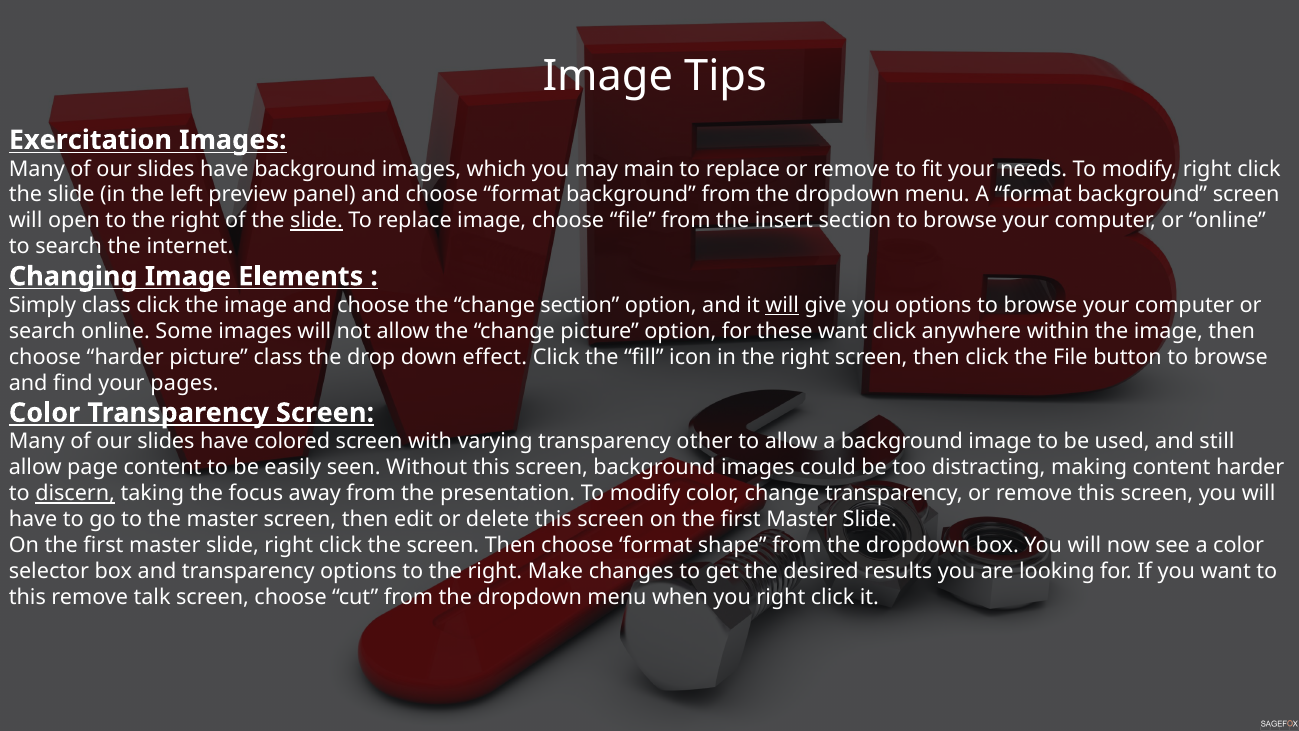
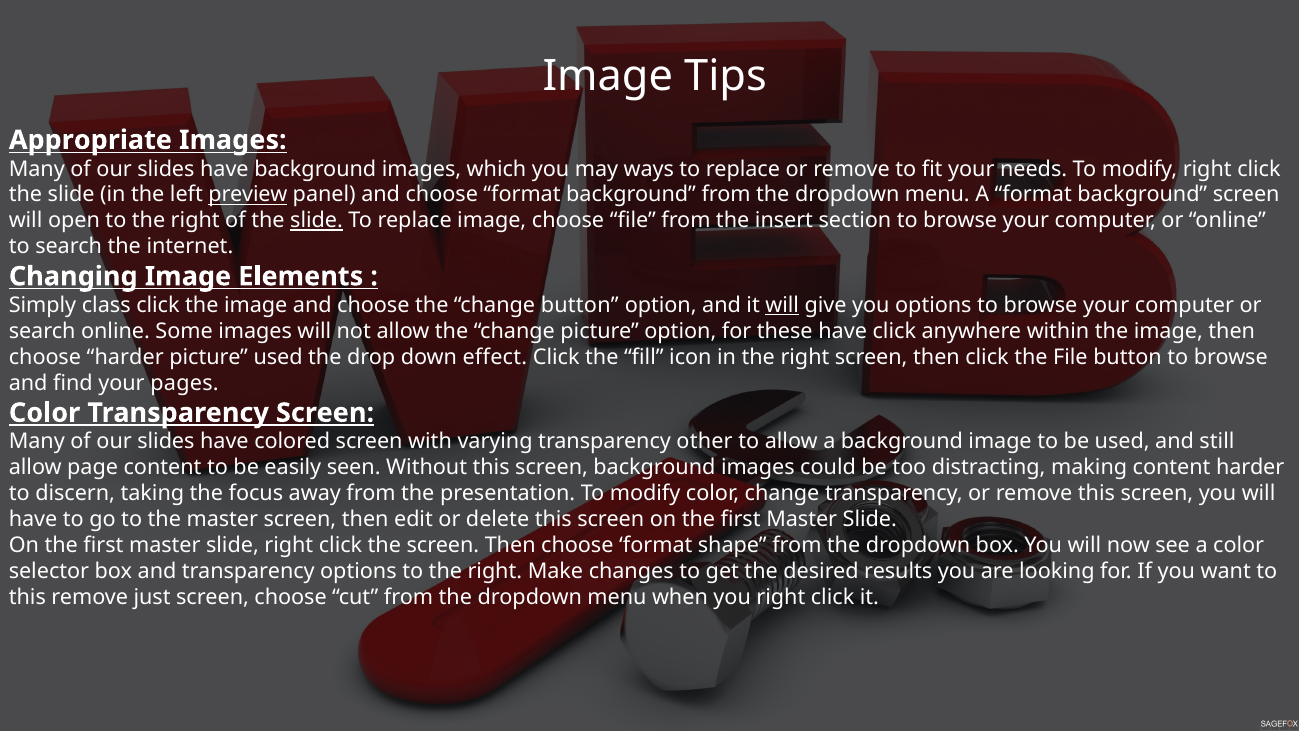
Exercitation: Exercitation -> Appropriate
main: main -> ways
preview underline: none -> present
change section: section -> button
these want: want -> have
picture class: class -> used
discern underline: present -> none
talk: talk -> just
